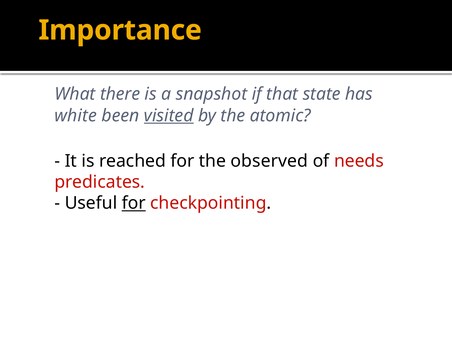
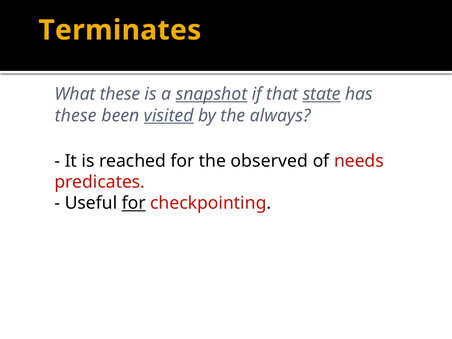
Importance: Importance -> Terminates
What there: there -> these
snapshot underline: none -> present
state underline: none -> present
white at (76, 116): white -> these
atomic: atomic -> always
